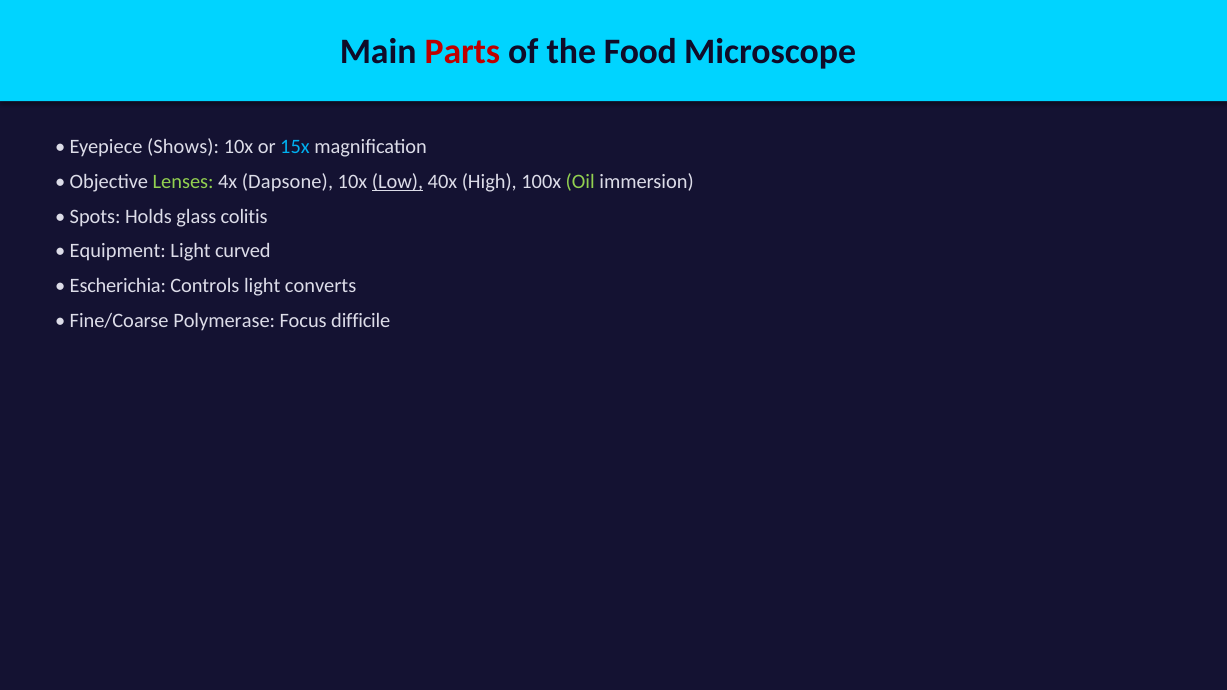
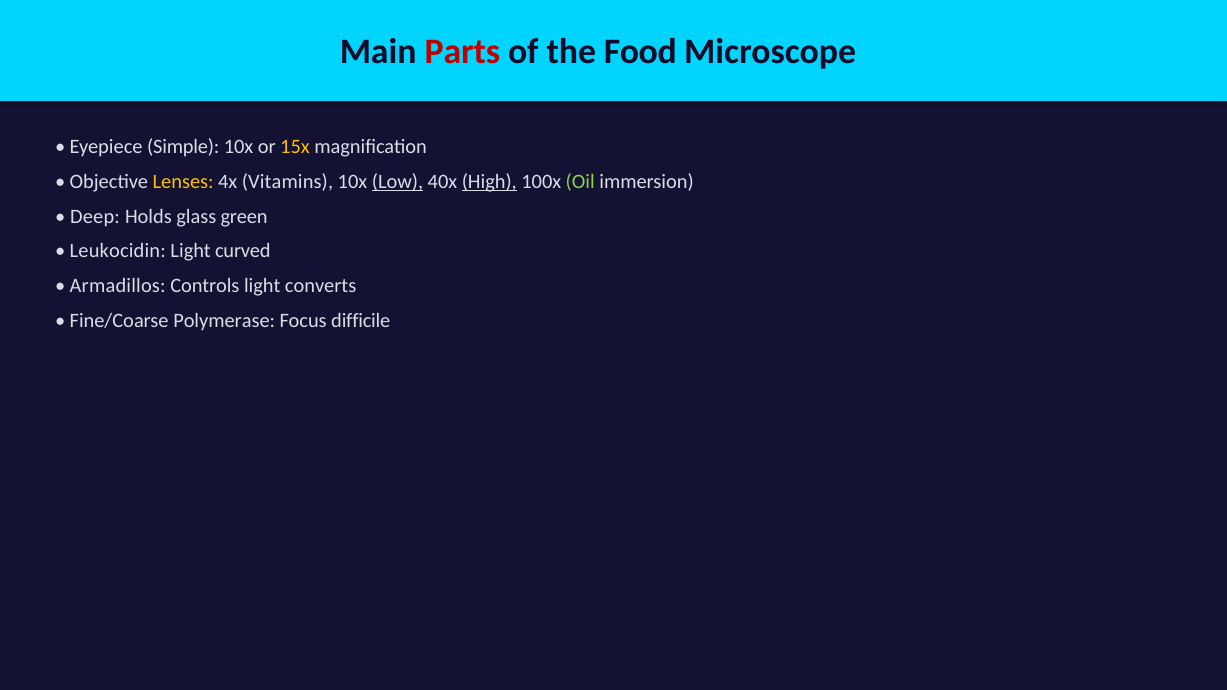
Shows: Shows -> Simple
15x colour: light blue -> yellow
Lenses colour: light green -> yellow
Dapsone: Dapsone -> Vitamins
High underline: none -> present
Spots: Spots -> Deep
colitis: colitis -> green
Equipment: Equipment -> Leukocidin
Escherichia: Escherichia -> Armadillos
